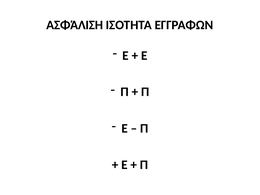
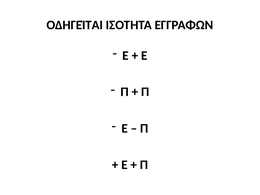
ΑΣΦΆΛΙΣΗ: ΑΣΦΆΛΙΣΗ -> ΟΔΗΓΕΊΤΑΙ
